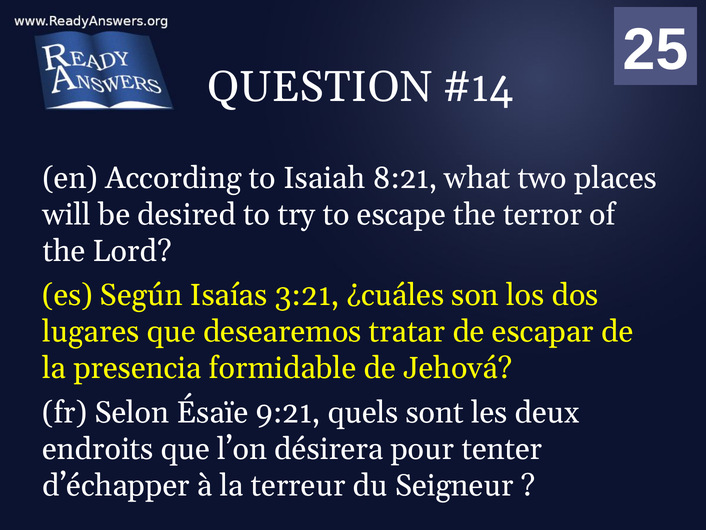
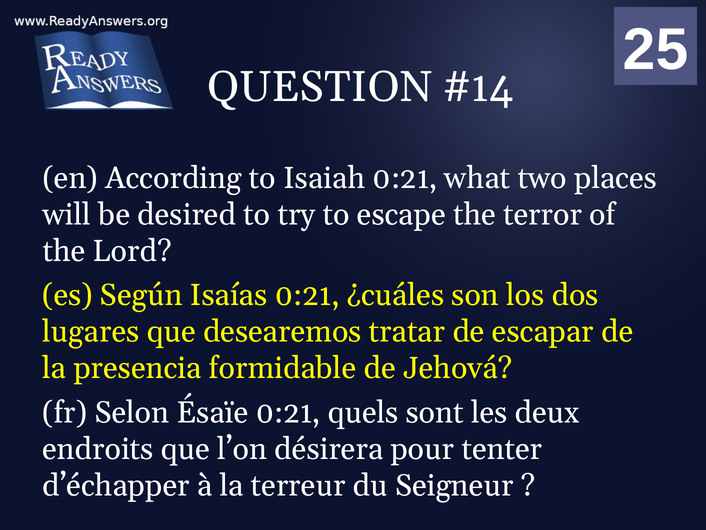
Isaiah 8:21: 8:21 -> 0:21
Isaías 3:21: 3:21 -> 0:21
Ésaïe 9:21: 9:21 -> 0:21
